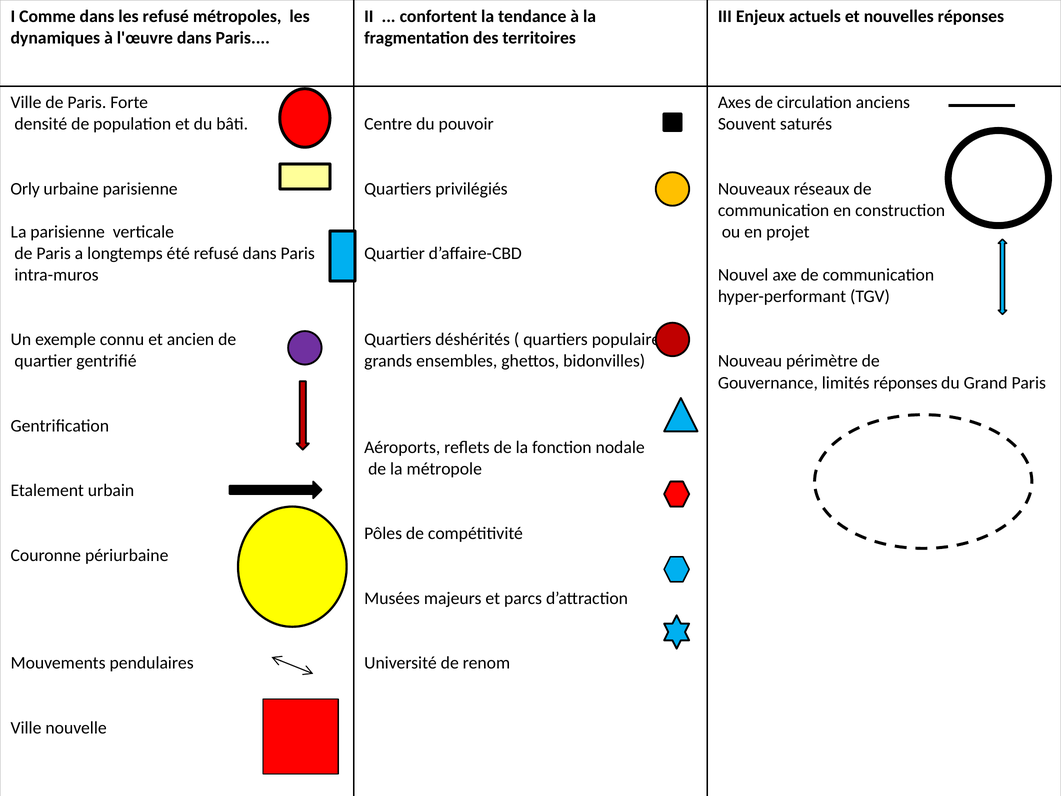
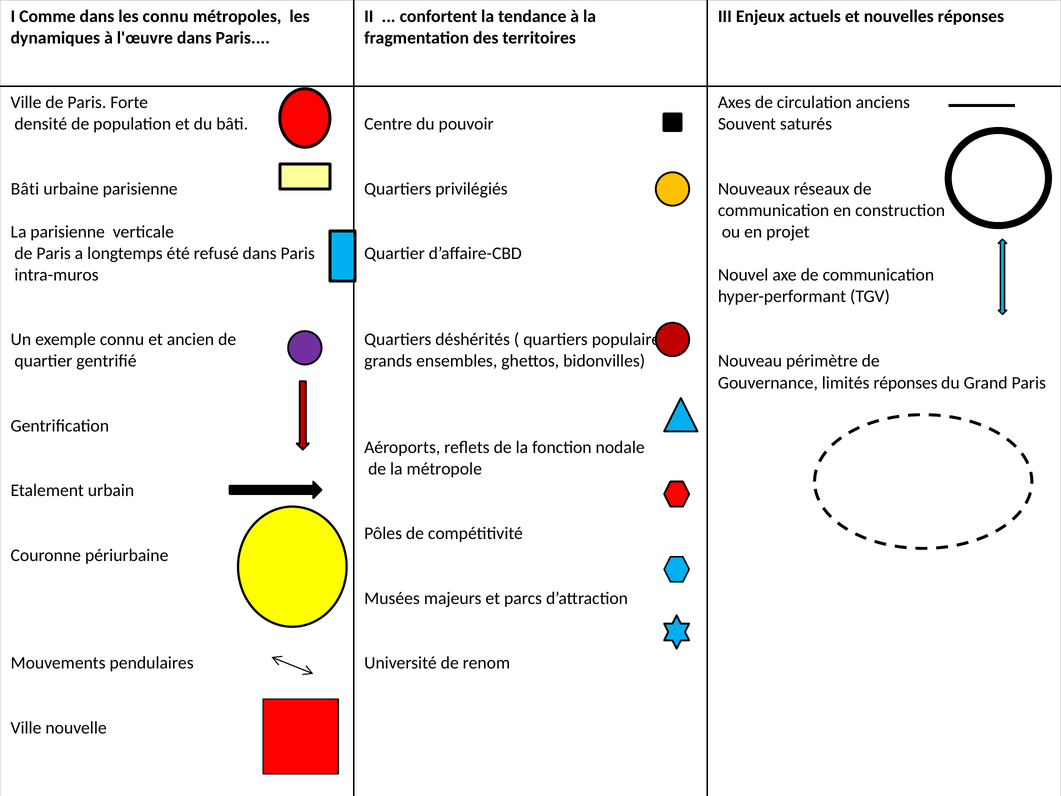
les refusé: refusé -> connu
Orly at (25, 189): Orly -> Bâti
